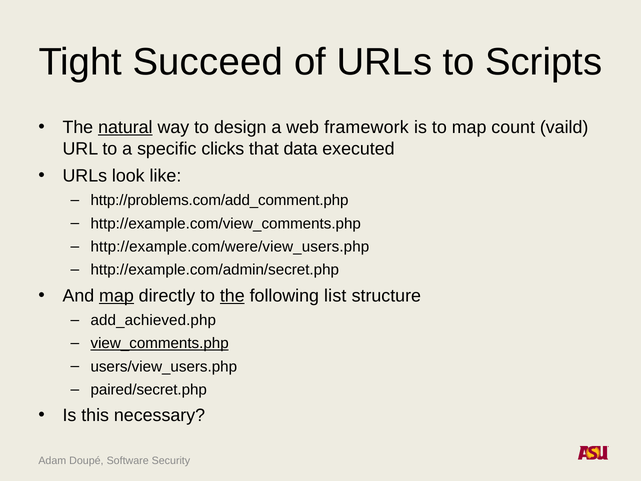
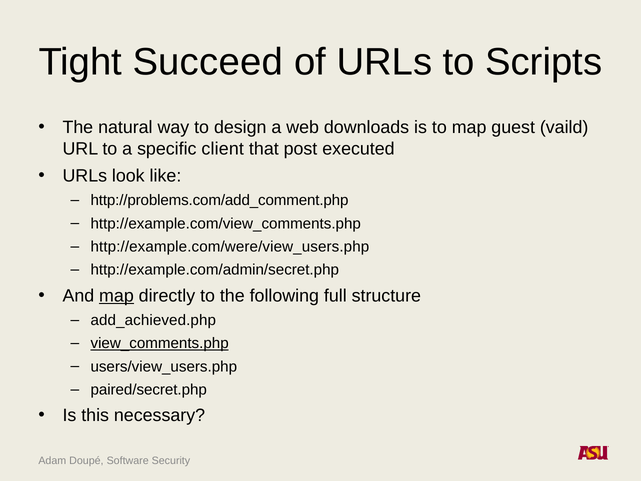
natural underline: present -> none
framework: framework -> downloads
count: count -> guest
clicks: clicks -> client
data: data -> post
the at (232, 296) underline: present -> none
list: list -> full
